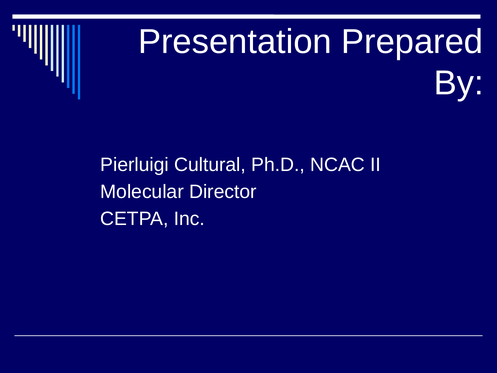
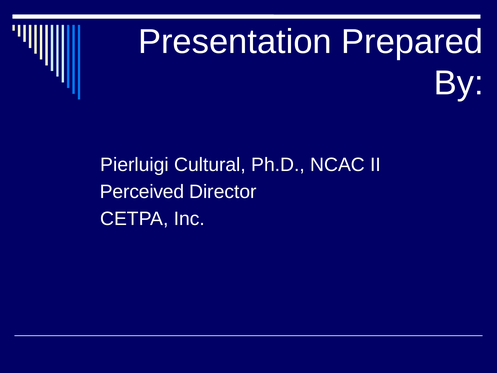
Molecular: Molecular -> Perceived
